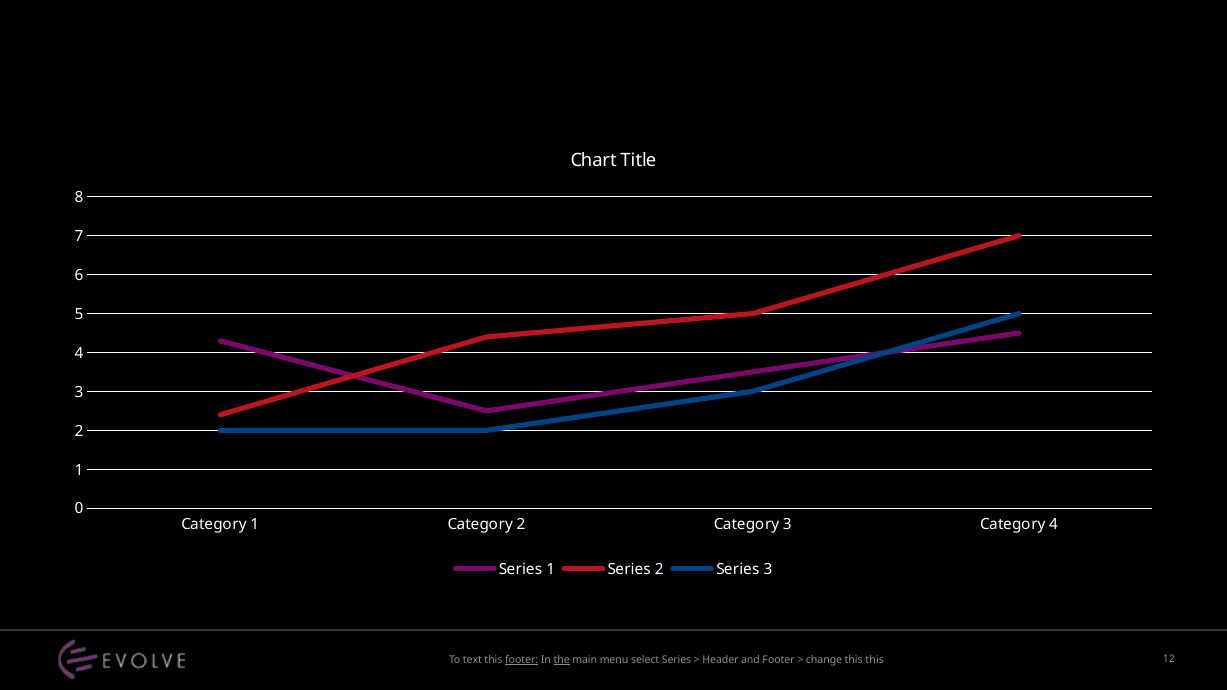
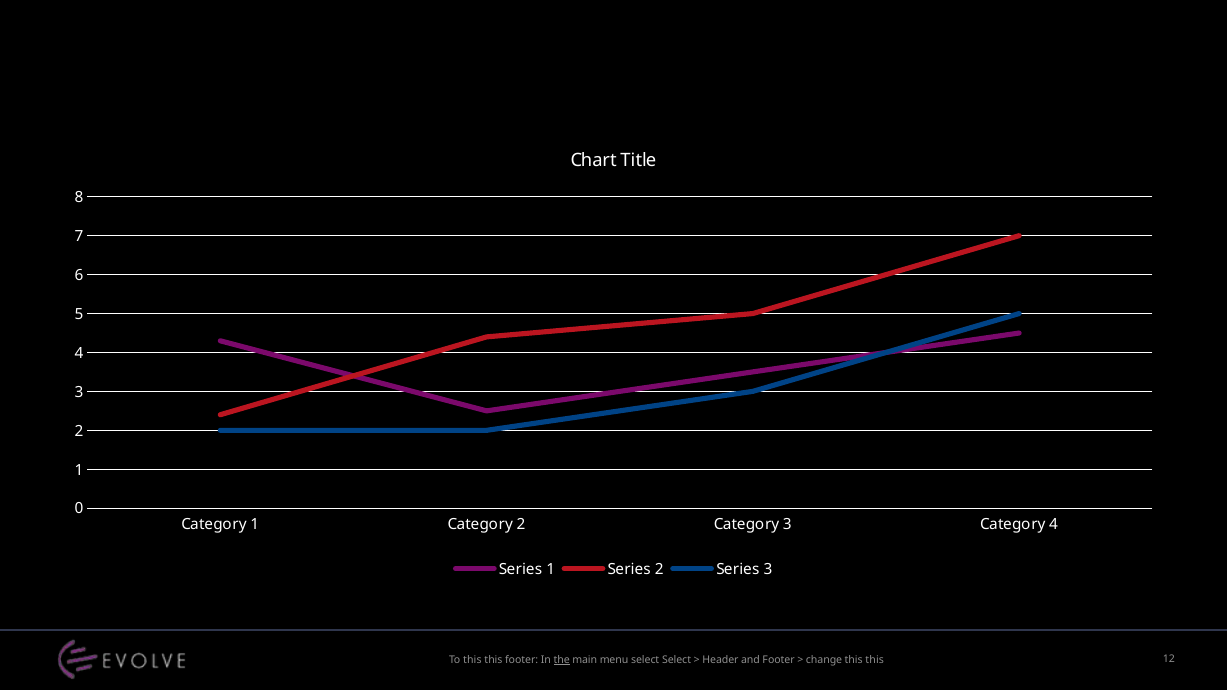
To text: text -> this
footer at (522, 660) underline: present -> none
select Series: Series -> Select
